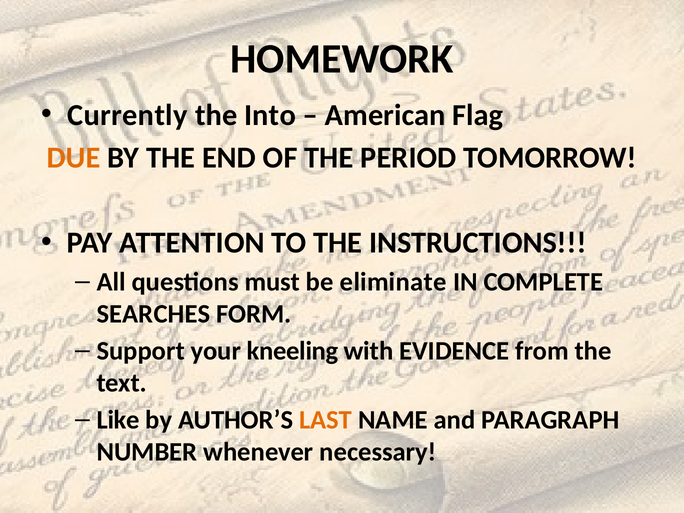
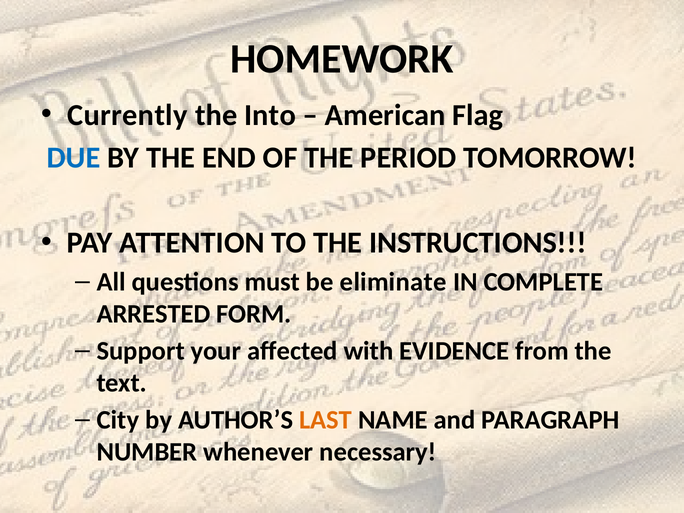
DUE colour: orange -> blue
SEARCHES: SEARCHES -> ARRESTED
kneeling: kneeling -> affected
Like: Like -> City
